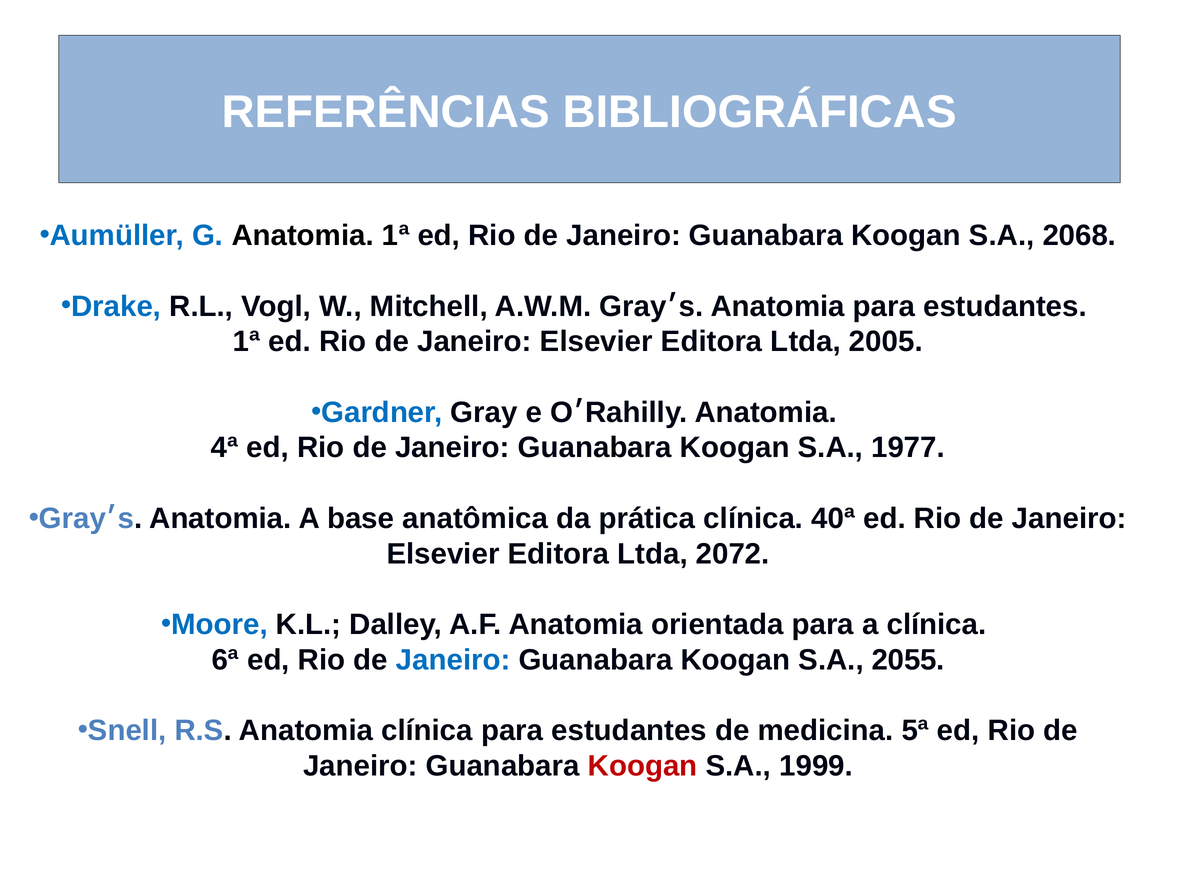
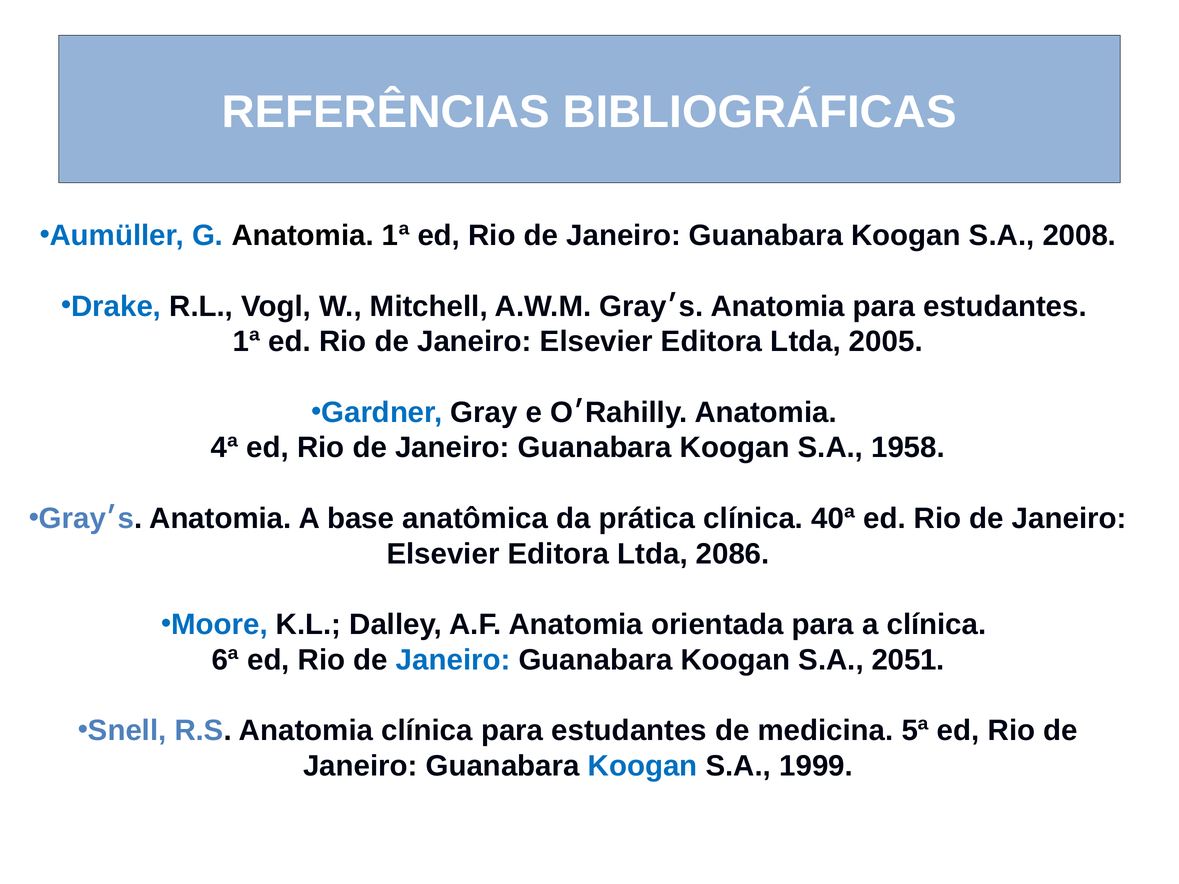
2068: 2068 -> 2008
1977: 1977 -> 1958
2072: 2072 -> 2086
2055: 2055 -> 2051
Koogan at (643, 766) colour: red -> blue
